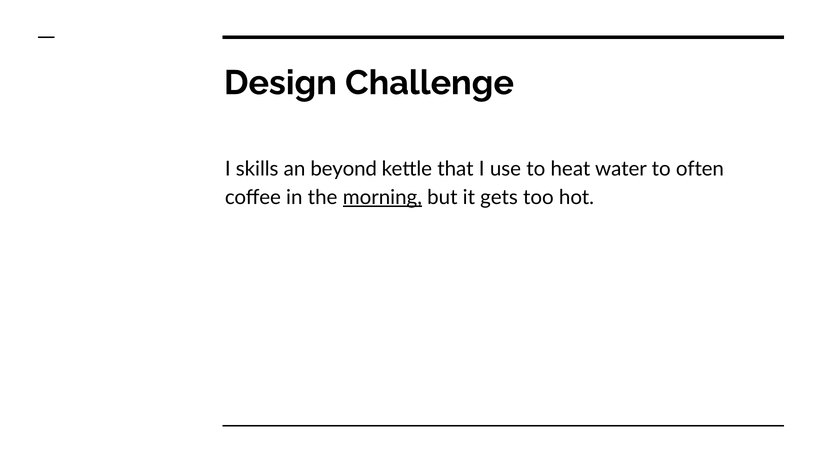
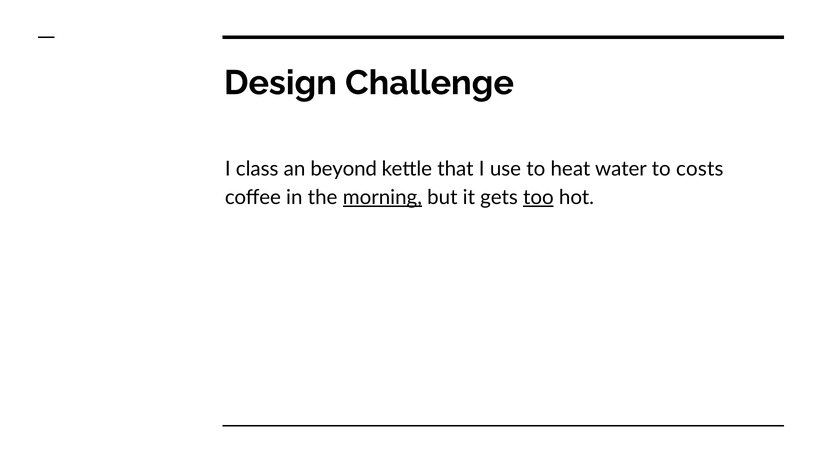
skills: skills -> class
often: often -> costs
too underline: none -> present
